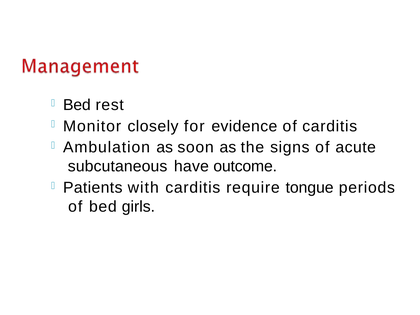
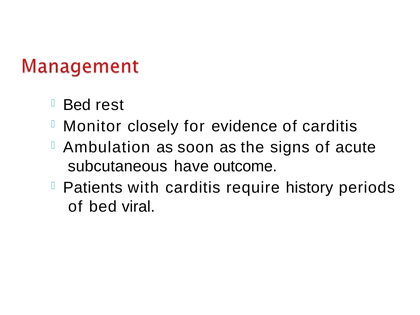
tongue: tongue -> history
girls: girls -> viral
